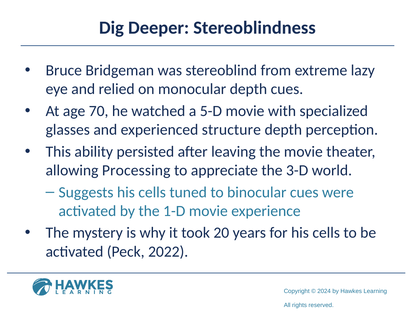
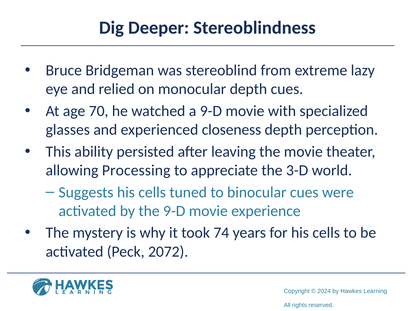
a 5-D: 5-D -> 9-D
structure: structure -> closeness
the 1-D: 1-D -> 9-D
20: 20 -> 74
2022: 2022 -> 2072
